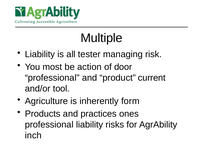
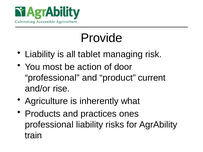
Multiple: Multiple -> Provide
tester: tester -> tablet
tool: tool -> rise
form: form -> what
inch: inch -> train
